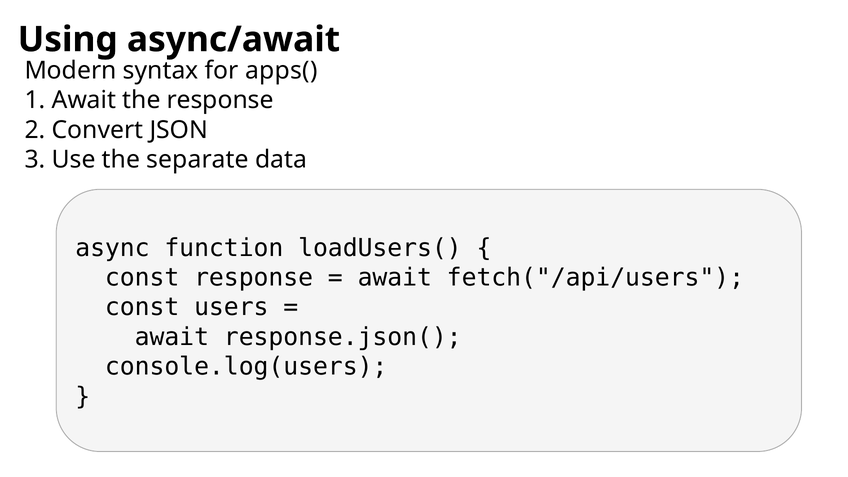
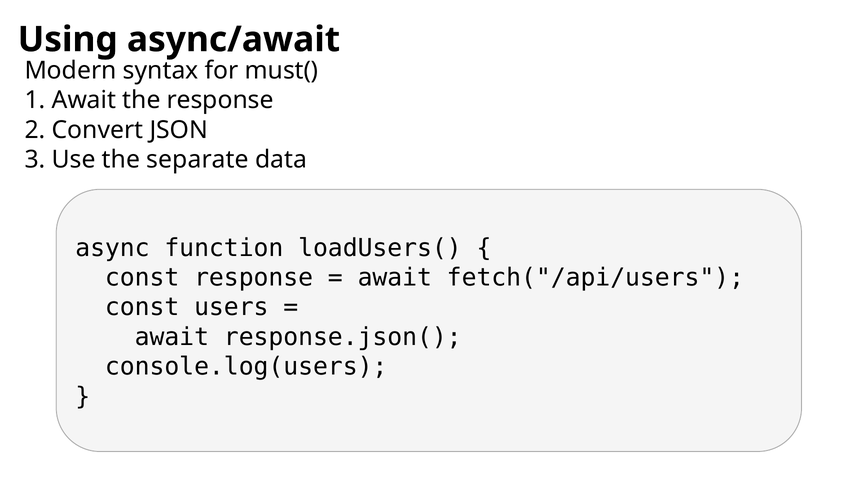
apps(: apps( -> must(
